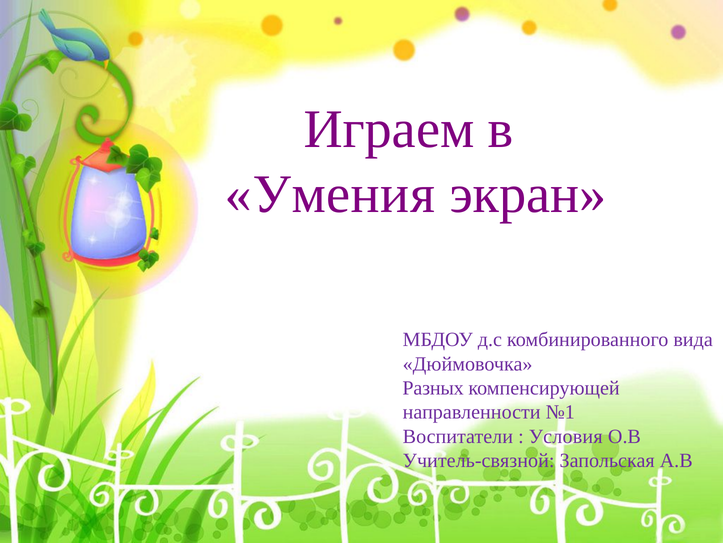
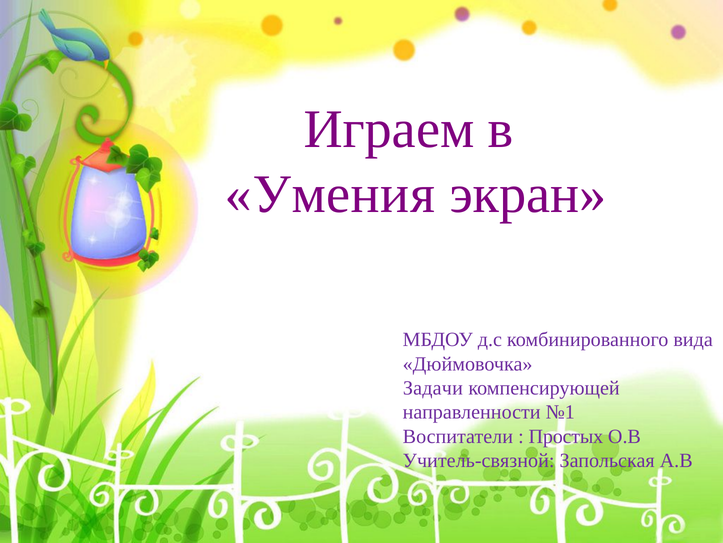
Разных: Разных -> Задачи
Условия: Условия -> Простых
